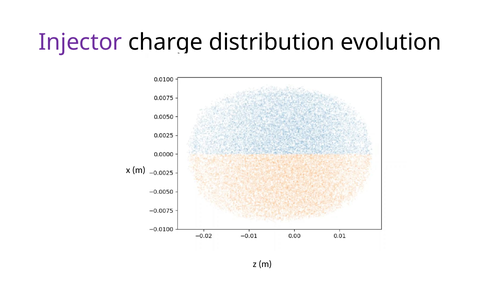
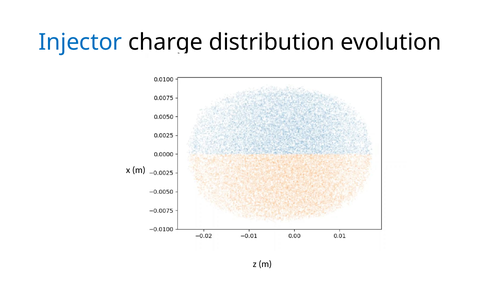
Injector colour: purple -> blue
